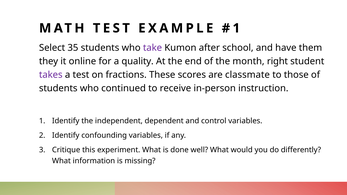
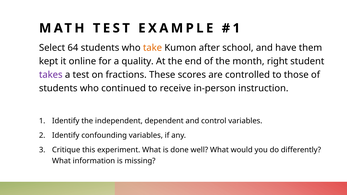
35: 35 -> 64
take colour: purple -> orange
they: they -> kept
classmate: classmate -> controlled
